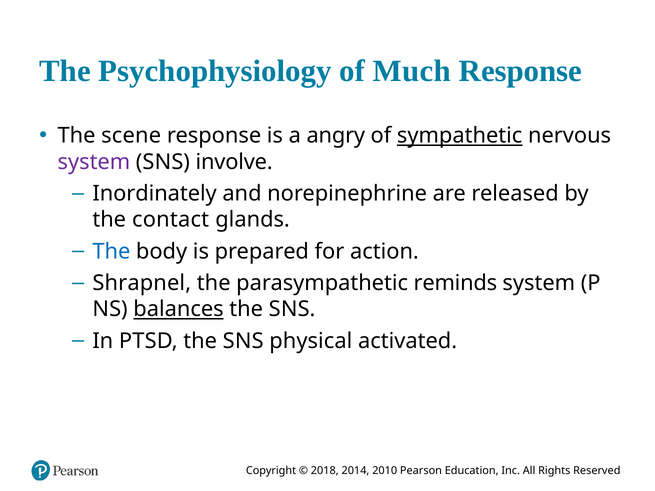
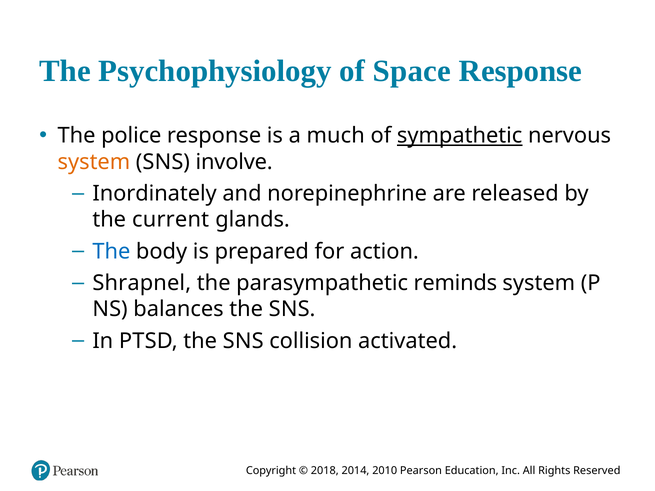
Much: Much -> Space
scene: scene -> police
angry: angry -> much
system at (94, 162) colour: purple -> orange
contact: contact -> current
balances underline: present -> none
physical: physical -> collision
